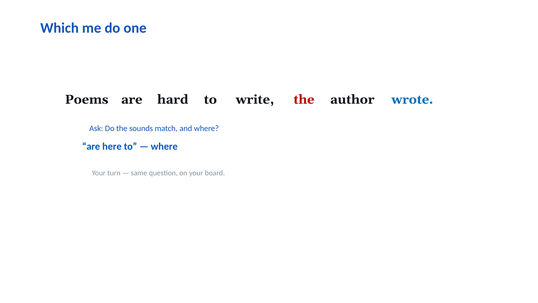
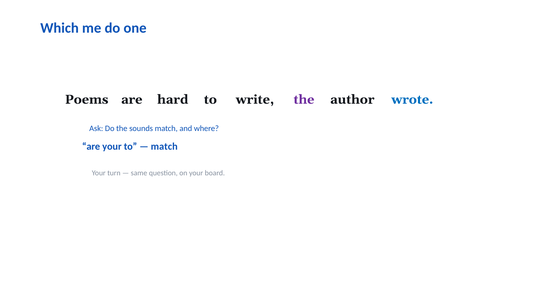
the at (304, 99) colour: red -> purple
are here: here -> your
where at (164, 146): where -> match
